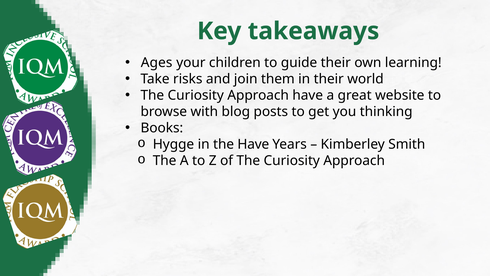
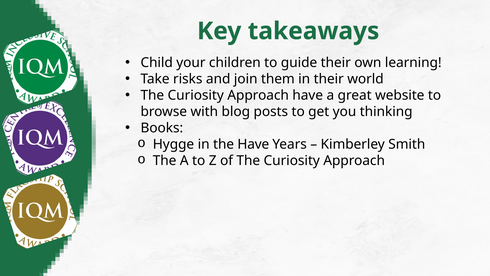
Ages: Ages -> Child
